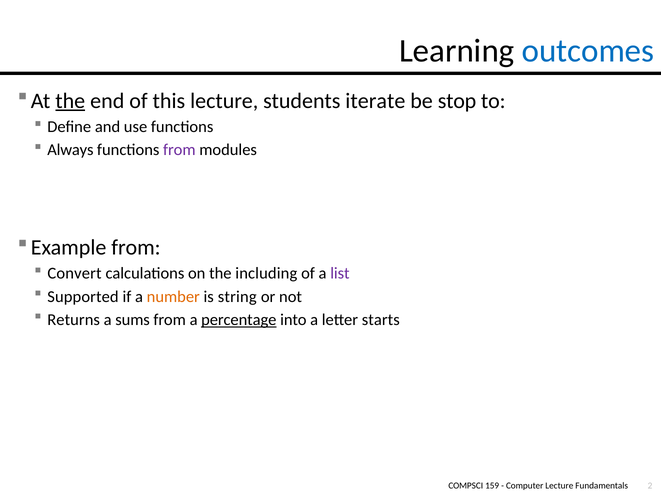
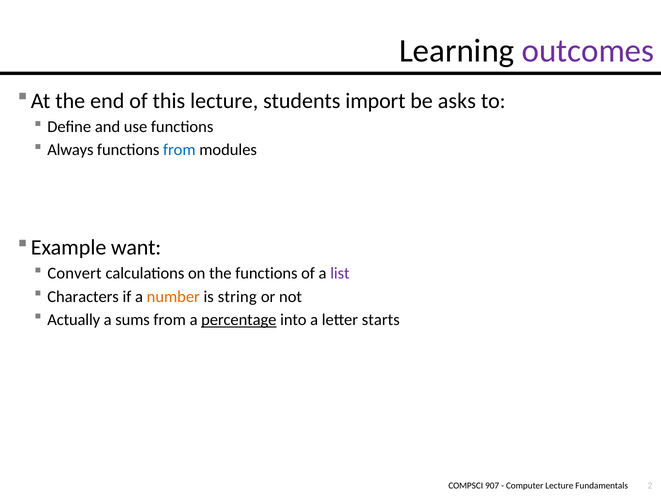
outcomes colour: blue -> purple
the at (70, 101) underline: present -> none
iterate: iterate -> import
stop: stop -> asks
from at (179, 150) colour: purple -> blue
Example from: from -> want
the including: including -> functions
Supported: Supported -> Characters
Returns: Returns -> Actually
159: 159 -> 907
